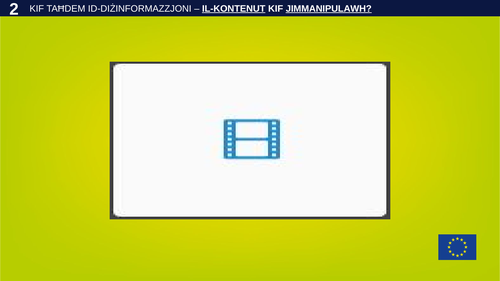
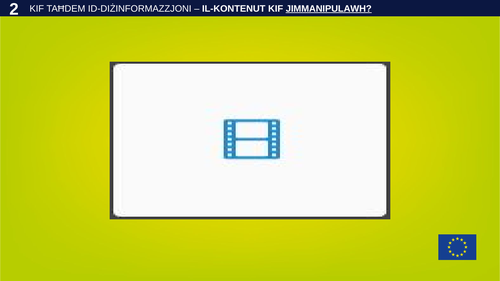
IL-KONTENUT underline: present -> none
